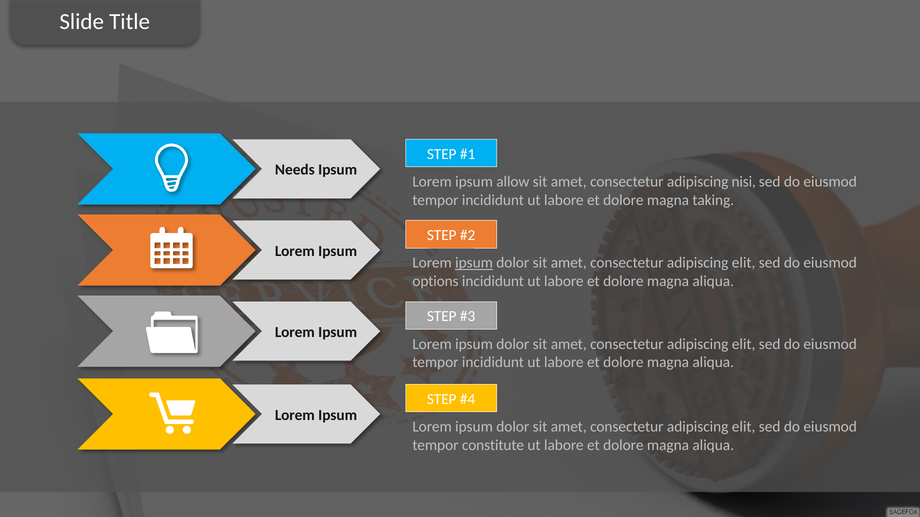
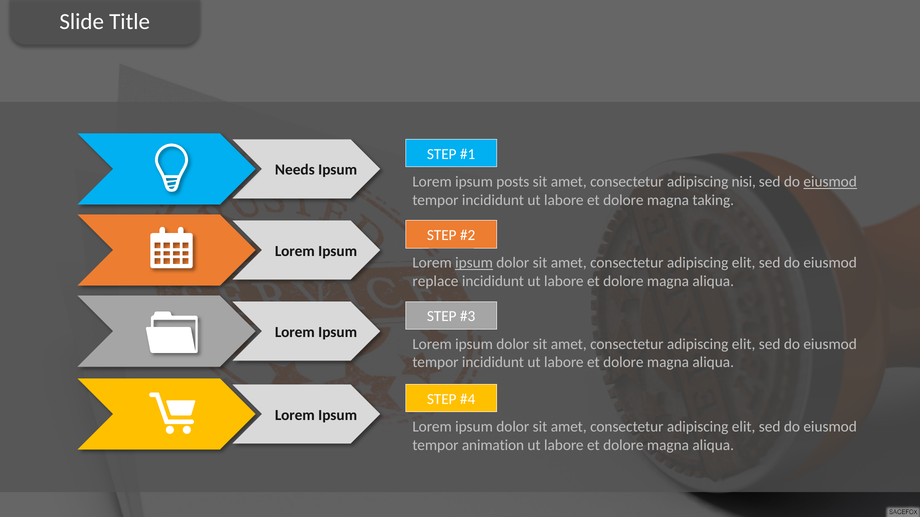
allow: allow -> posts
eiusmod at (830, 182) underline: none -> present
options: options -> replace
constitute: constitute -> animation
